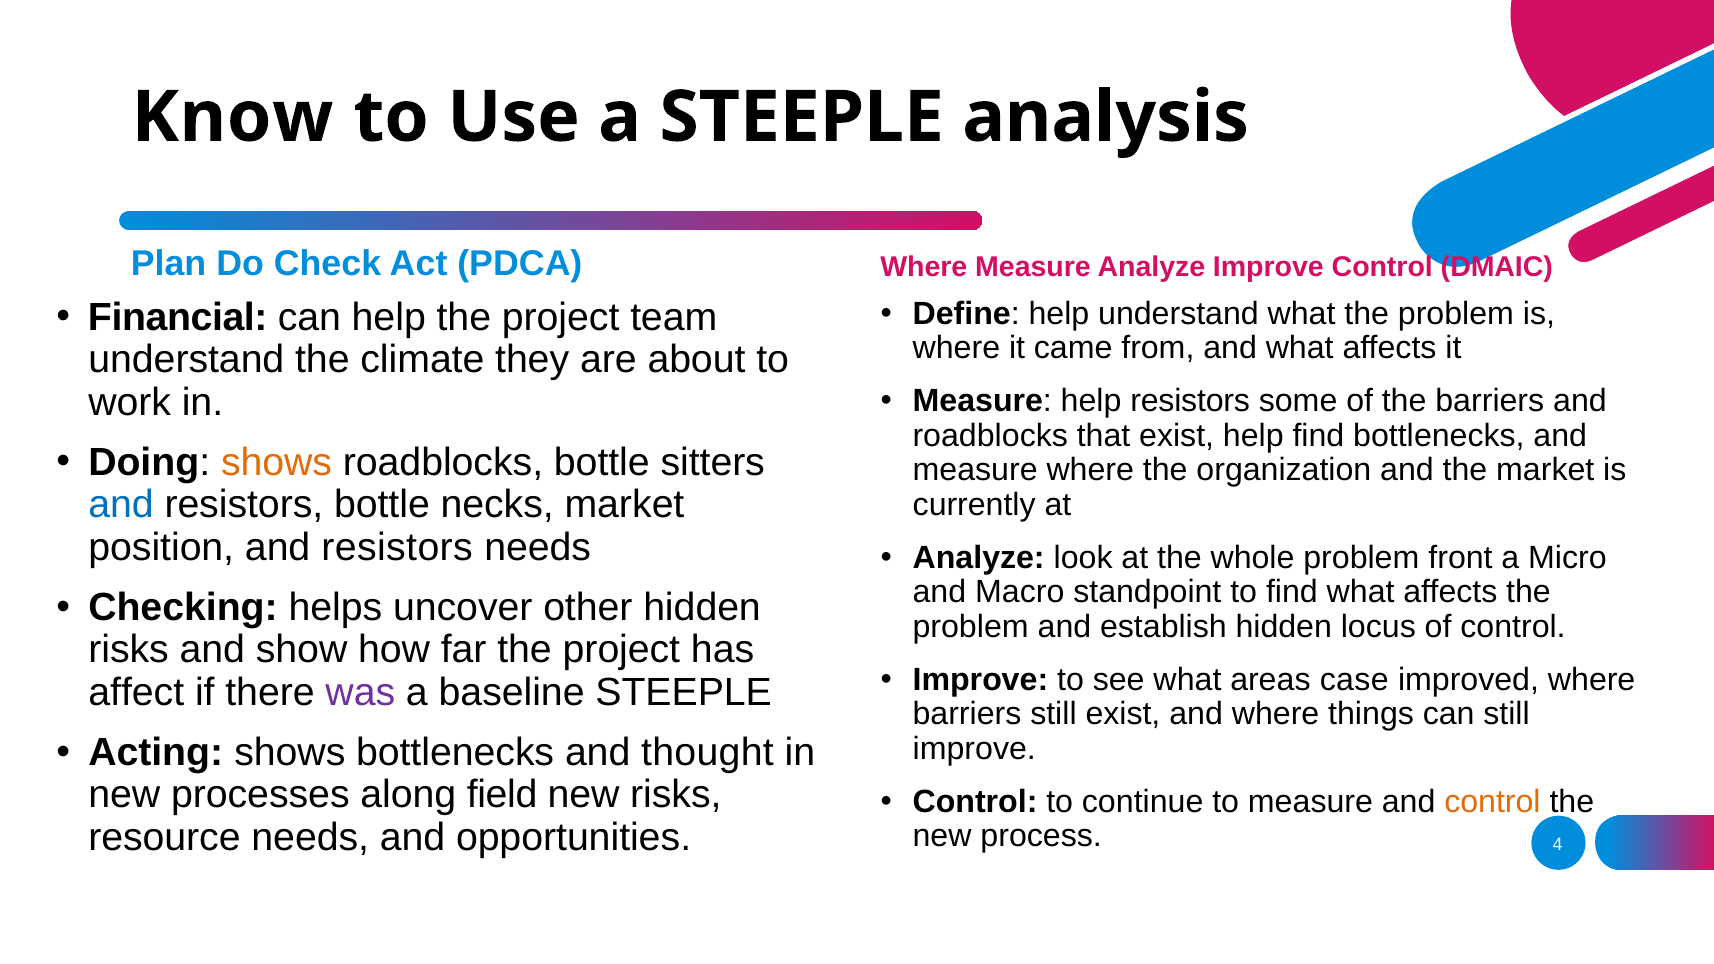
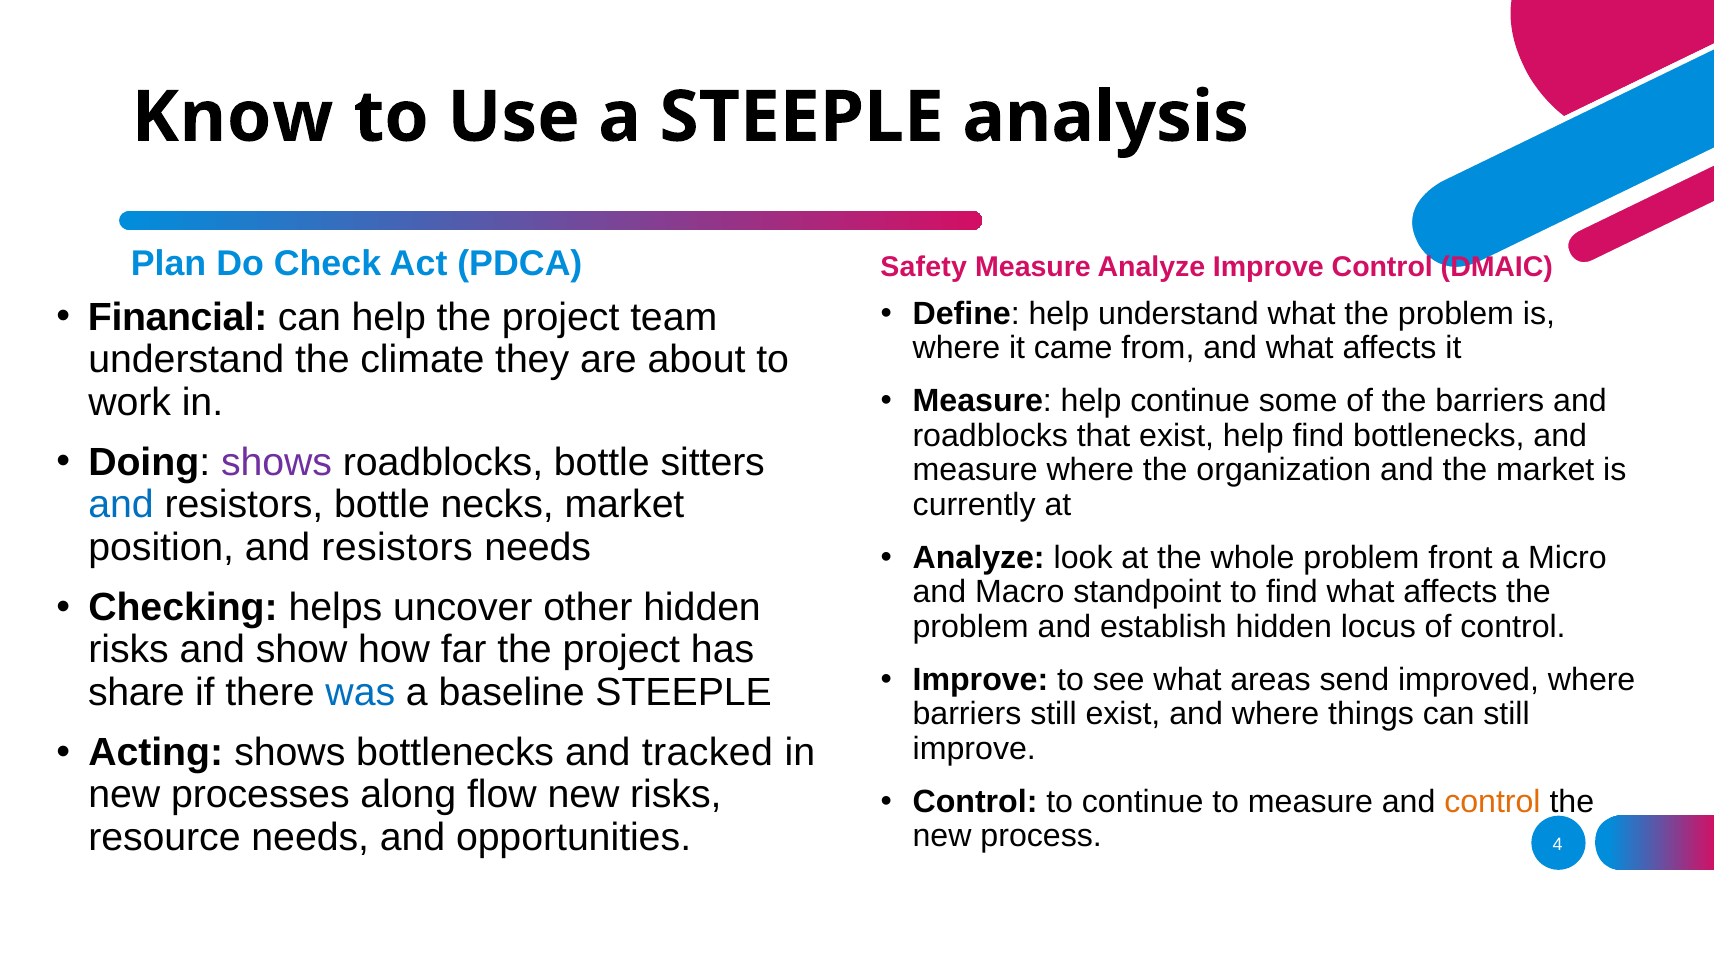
Where at (924, 267): Where -> Safety
help resistors: resistors -> continue
shows at (277, 463) colour: orange -> purple
case: case -> send
affect: affect -> share
was colour: purple -> blue
thought: thought -> tracked
field: field -> flow
